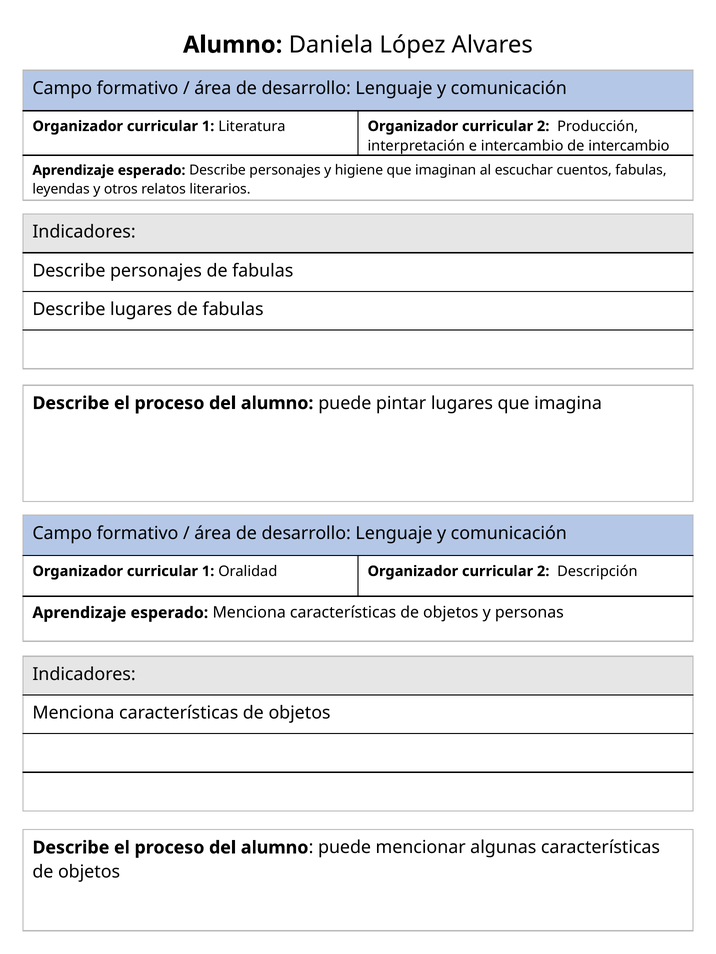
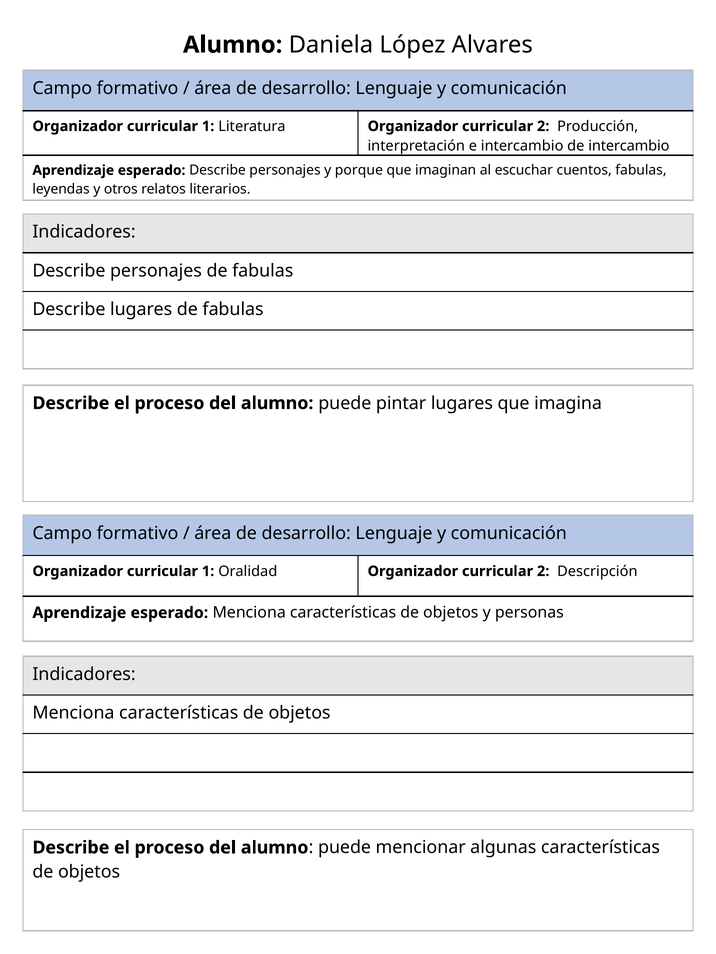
higiene: higiene -> porque
